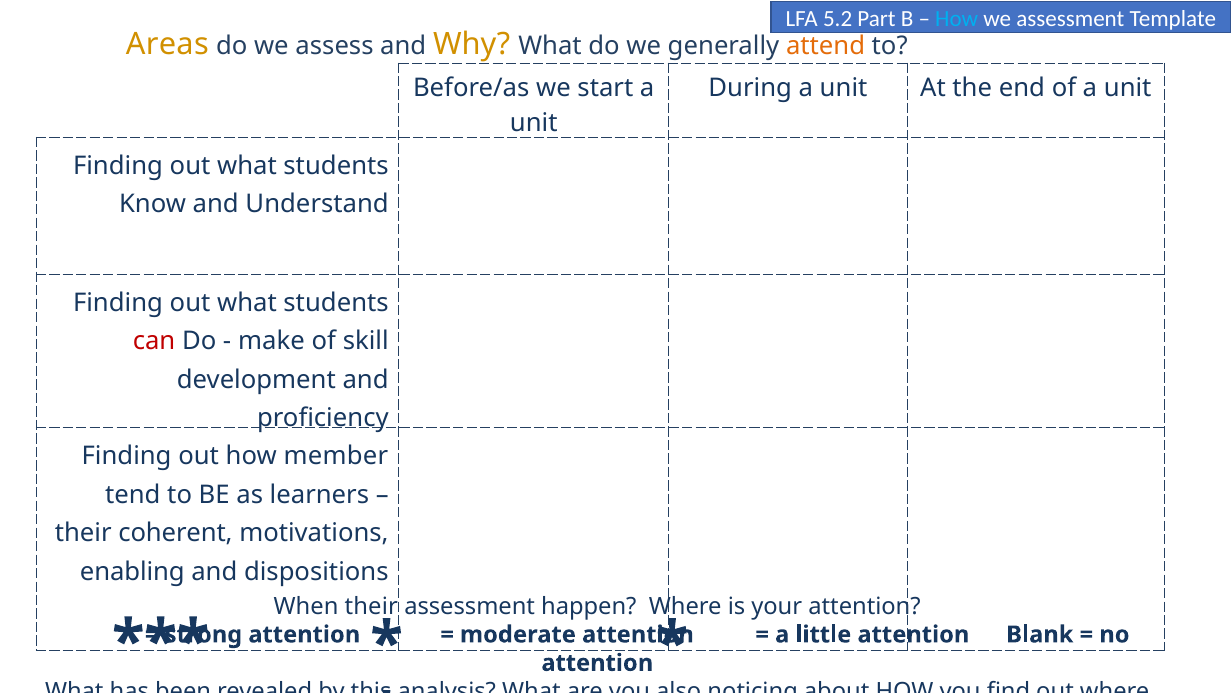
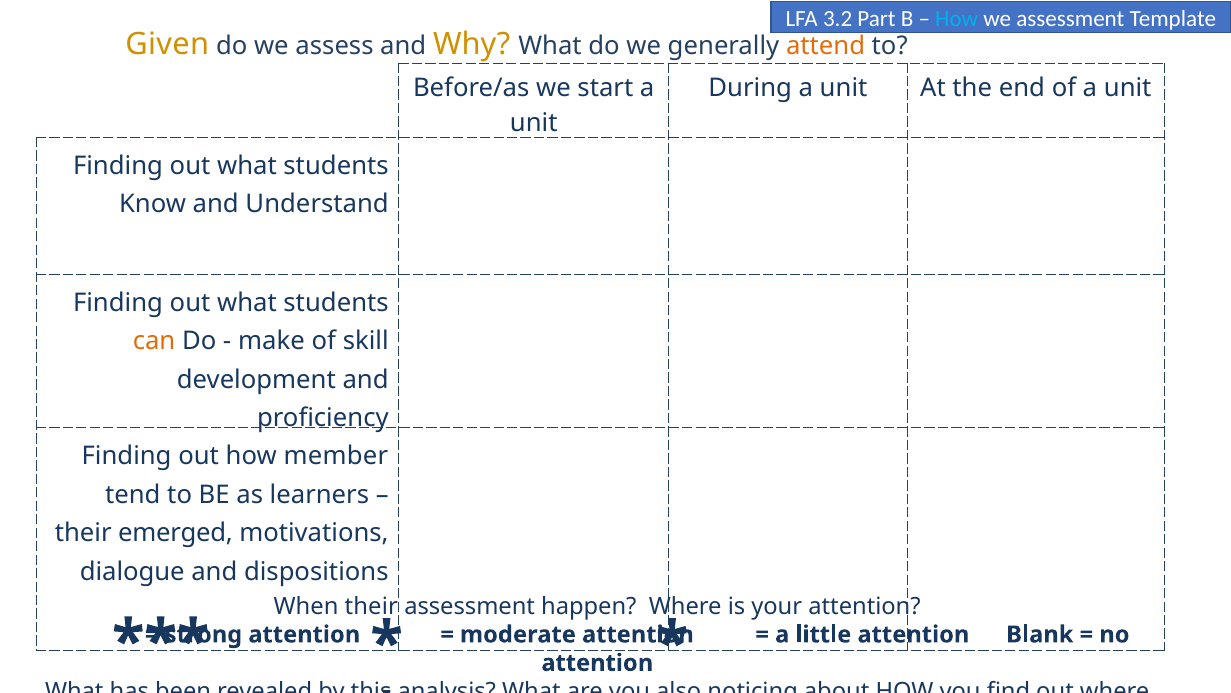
5.2: 5.2 -> 3.2
Areas: Areas -> Given
can colour: red -> orange
coherent: coherent -> emerged
enabling: enabling -> dialogue
